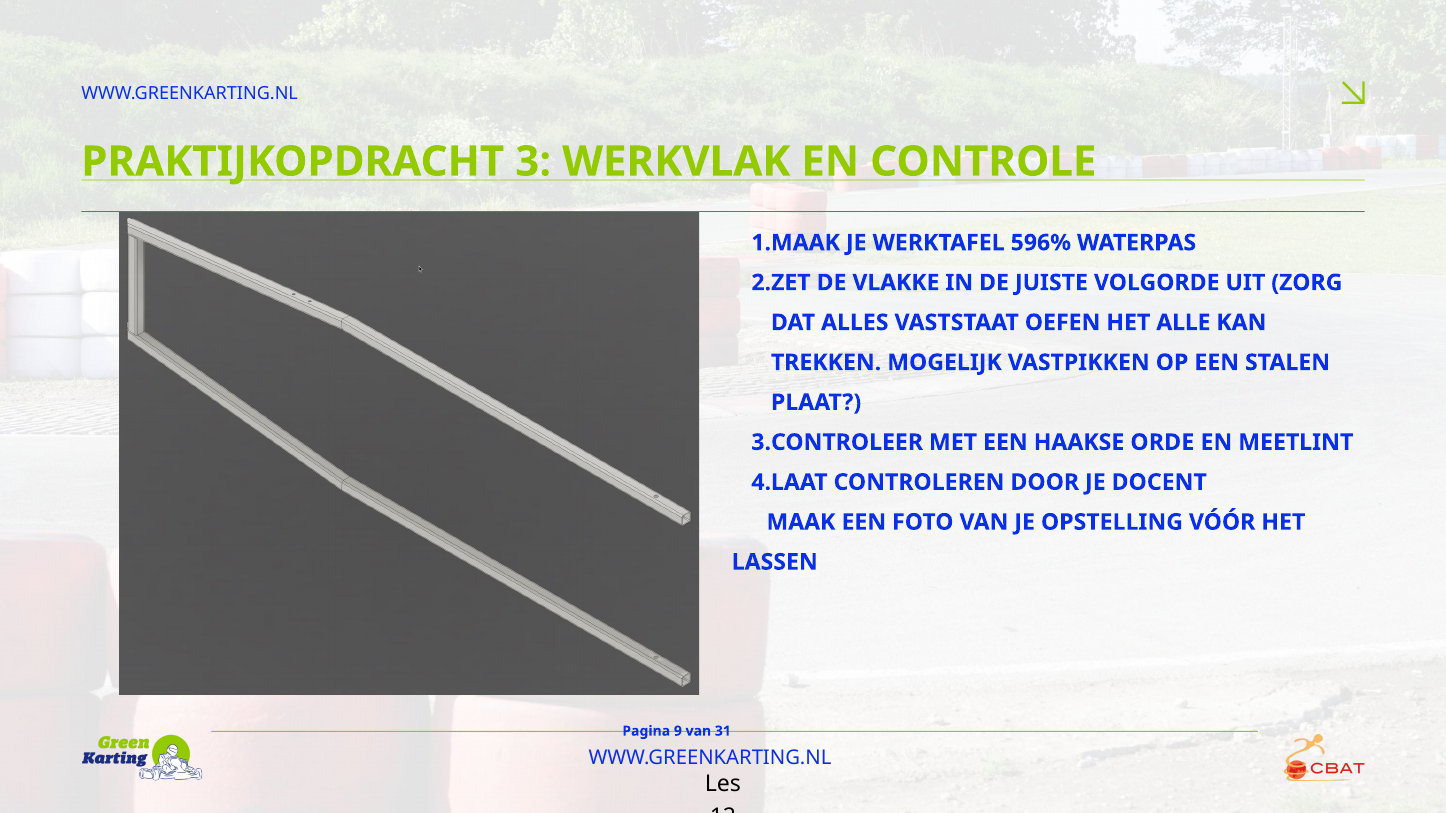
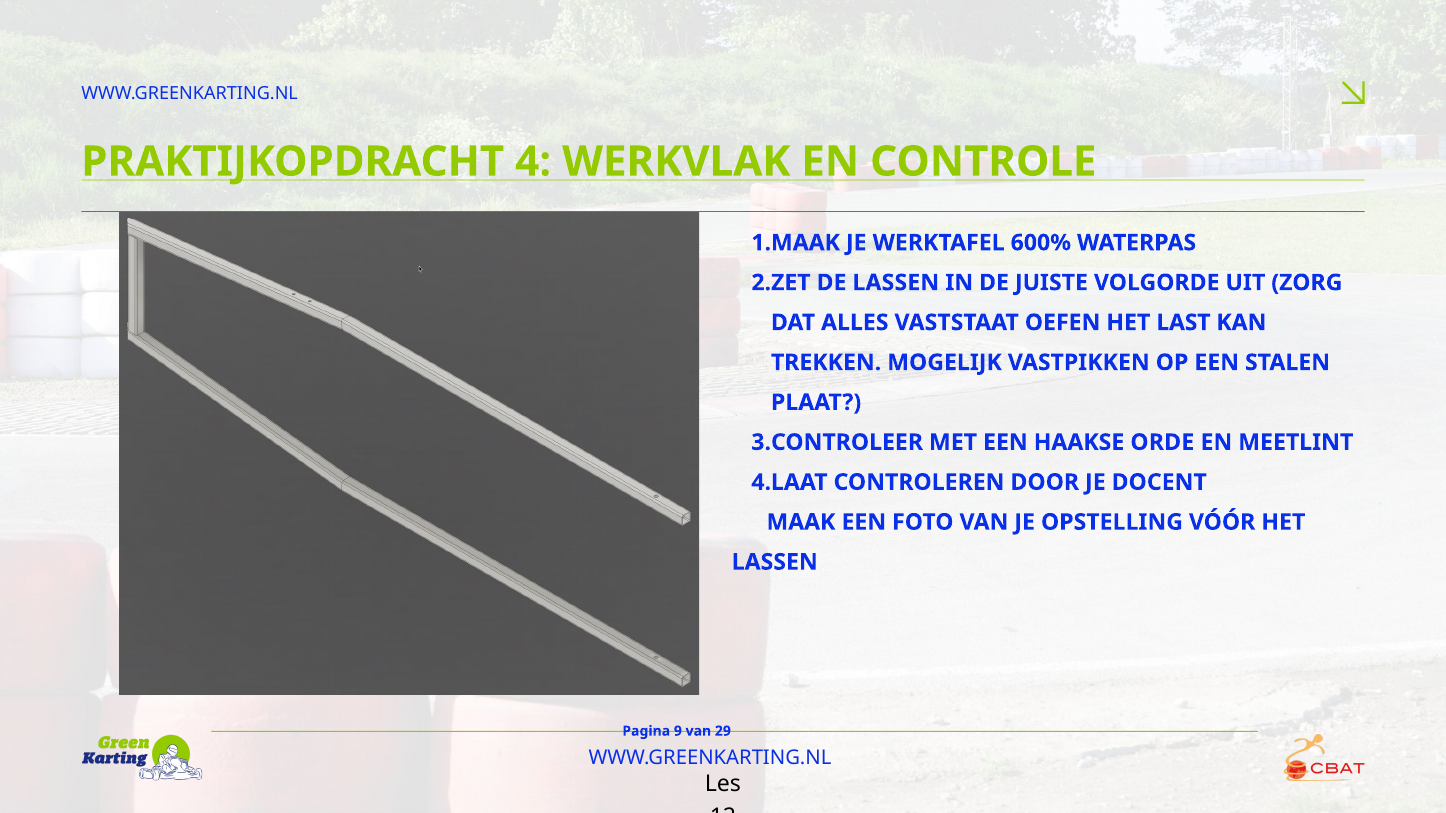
3: 3 -> 4
596%: 596% -> 600%
DE VLAKKE: VLAKKE -> LASSEN
ALLE: ALLE -> LAST
31: 31 -> 29
